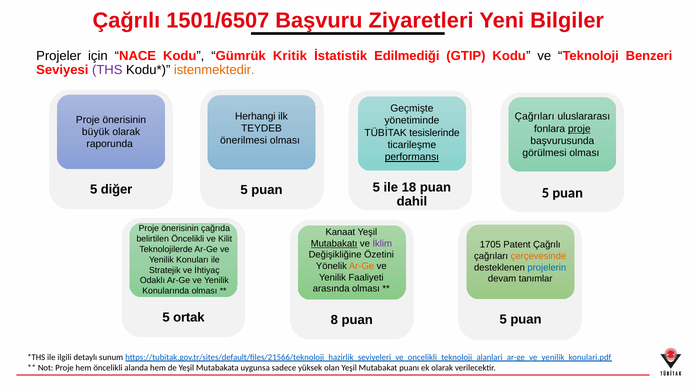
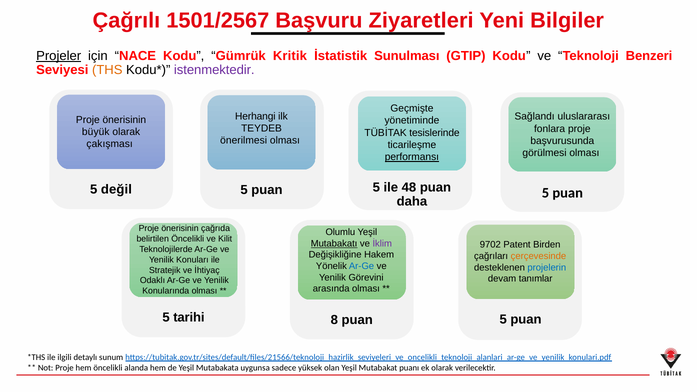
1501/6507: 1501/6507 -> 1501/2567
Projeler underline: none -> present
Edilmediği: Edilmediği -> Sunulması
THS colour: purple -> orange
istenmektedir colour: orange -> purple
Çağrıları at (535, 117): Çağrıları -> Sağlandı
proje at (579, 129) underline: present -> none
raporunda: raporunda -> çakışması
18: 18 -> 48
diğer: diğer -> değil
dahil: dahil -> daha
Kanaat: Kanaat -> Olumlu
1705: 1705 -> 9702
Patent Çağrılı: Çağrılı -> Birden
Özetini: Özetini -> Hakem
Ar-Ge at (362, 266) colour: orange -> blue
Faaliyeti: Faaliyeti -> Görevini
ortak: ortak -> tarihi
